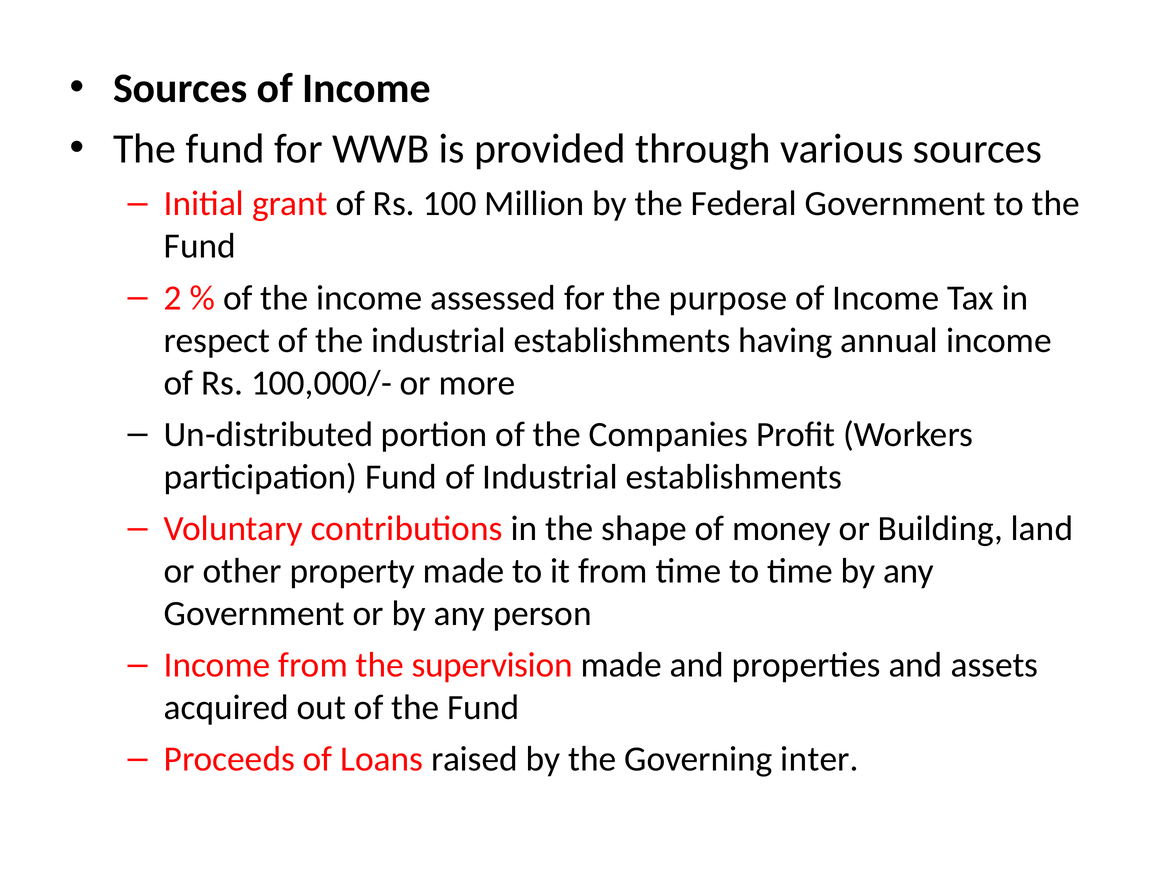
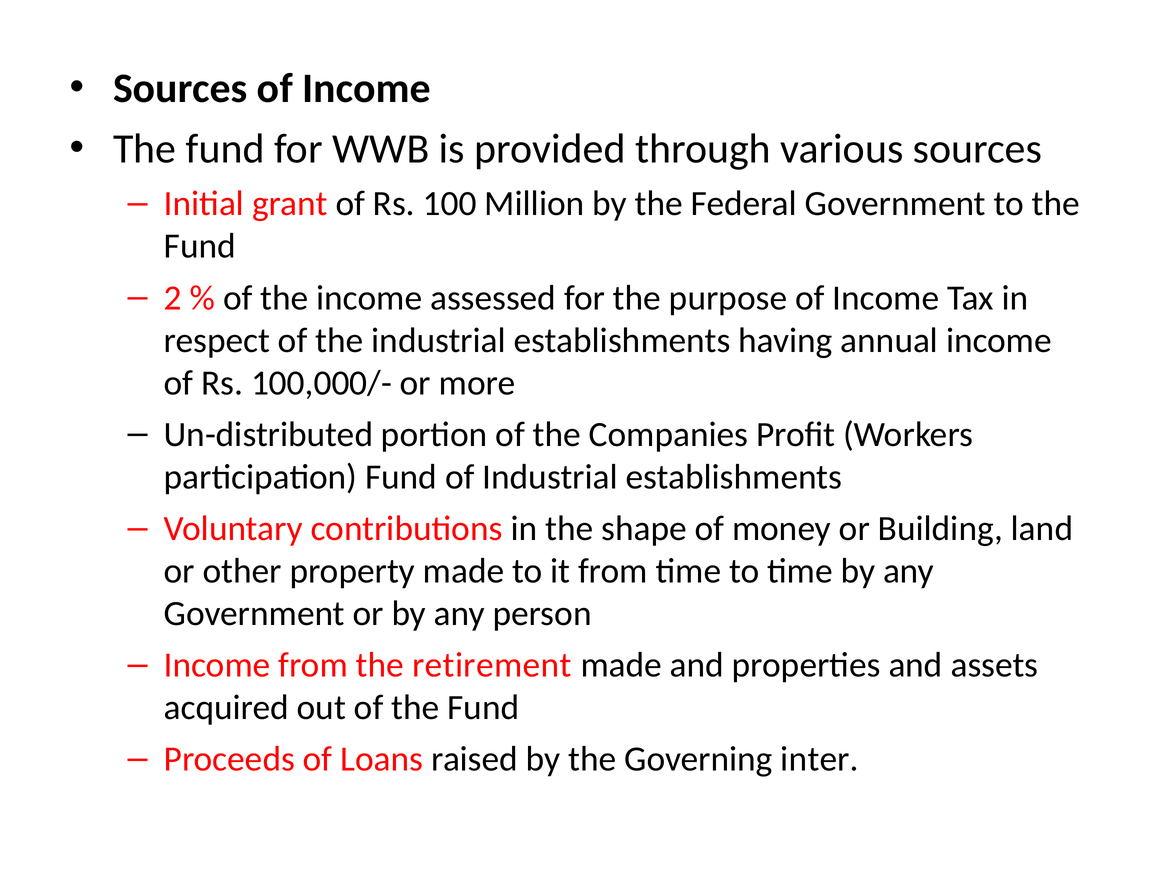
supervision: supervision -> retirement
